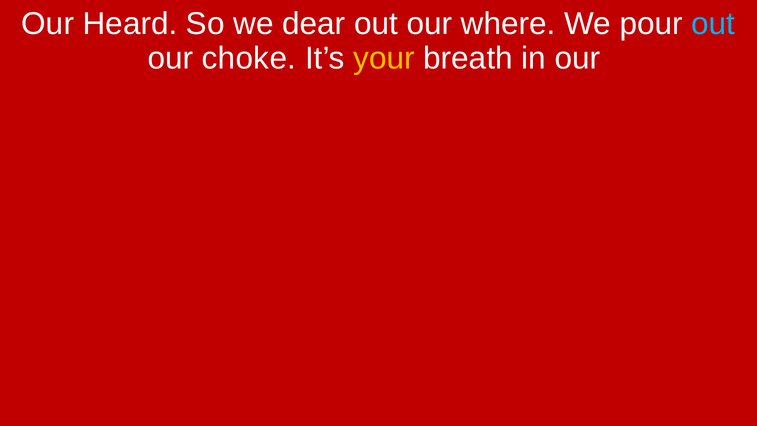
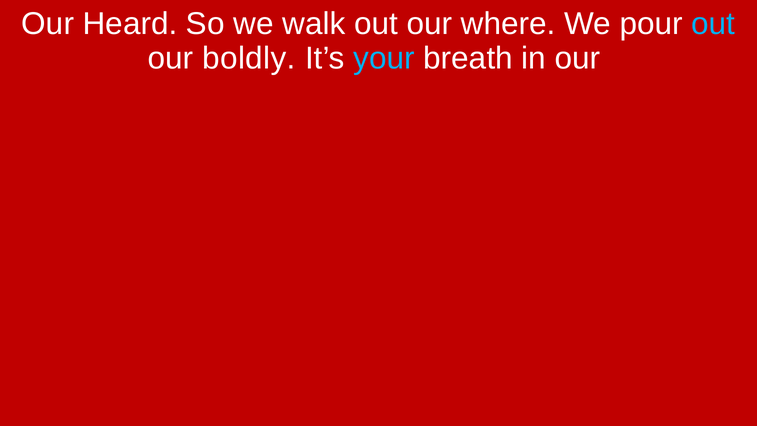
dear: dear -> walk
choke: choke -> boldly
your colour: yellow -> light blue
